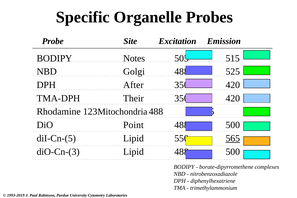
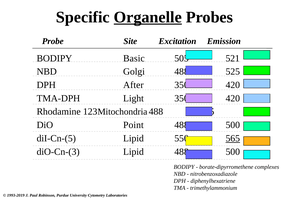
Organelle underline: none -> present
Notes: Notes -> Basic
515: 515 -> 521
Their: Their -> Light
